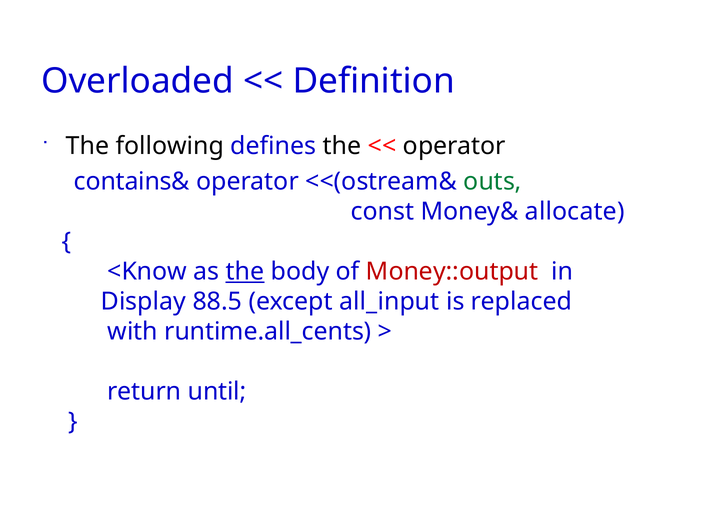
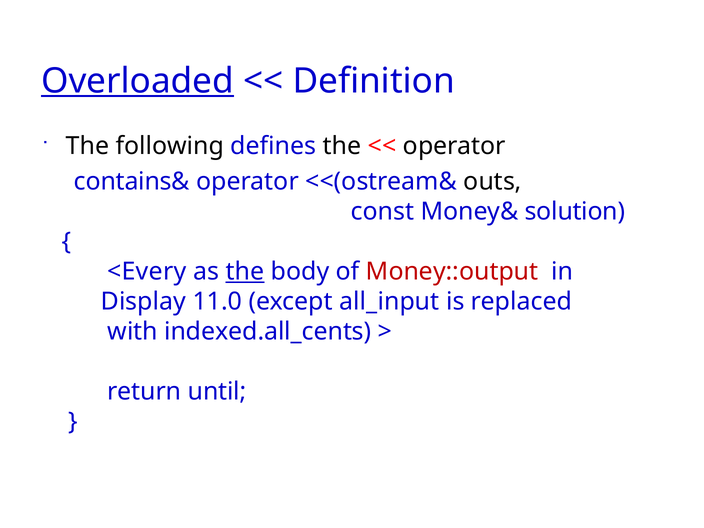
Overloaded underline: none -> present
outs colour: green -> black
allocate: allocate -> solution
<Know: <Know -> <Every
88.5: 88.5 -> 11.0
runtime.all_cents: runtime.all_cents -> indexed.all_cents
